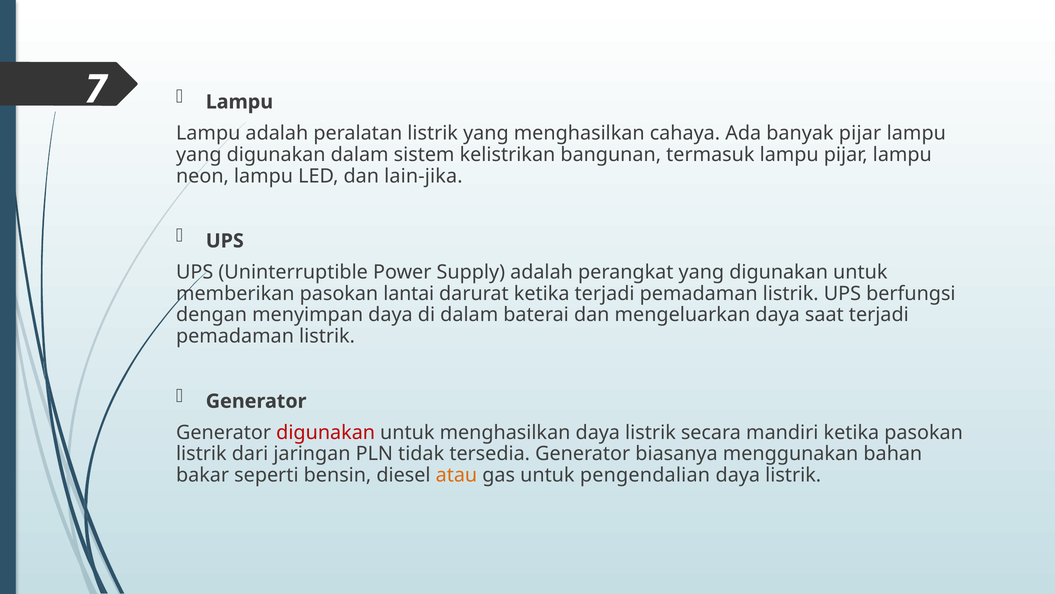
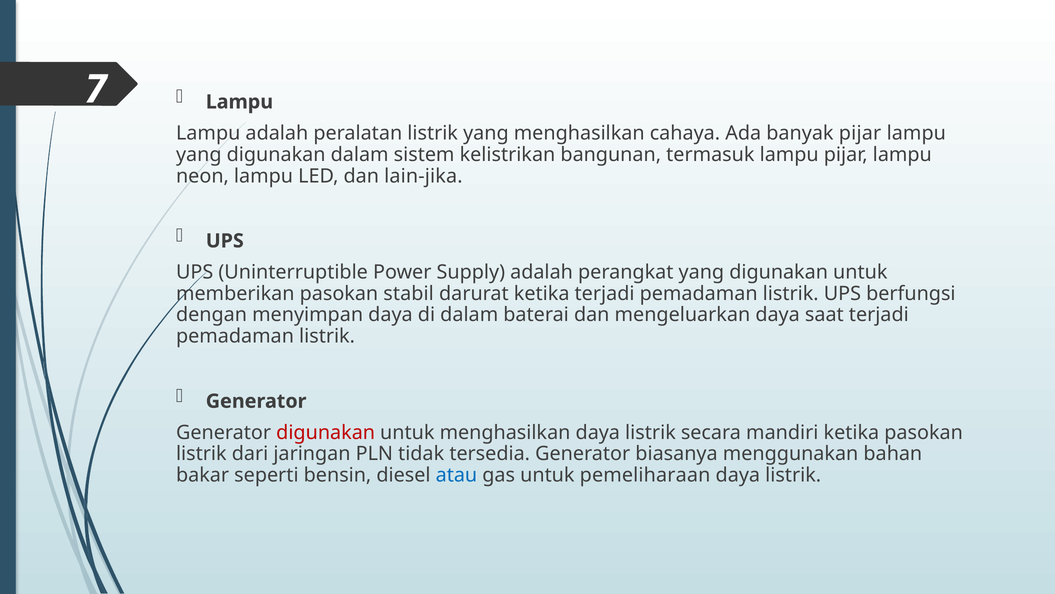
lantai: lantai -> stabil
atau colour: orange -> blue
pengendalian: pengendalian -> pemeliharaan
